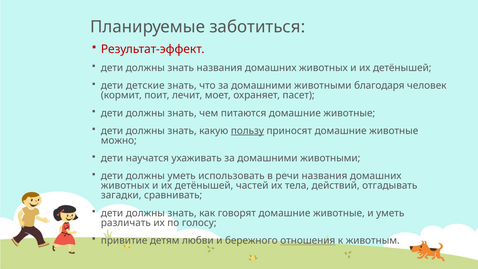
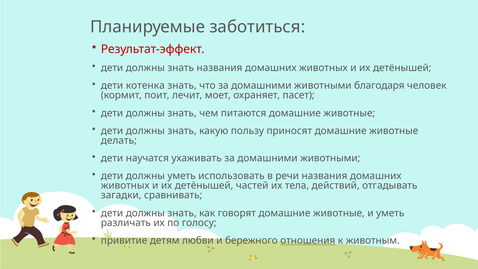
детские: детские -> котенка
пользу underline: present -> none
можно: можно -> делать
